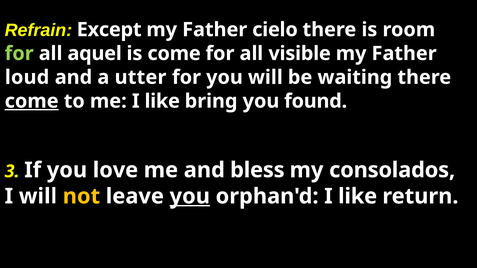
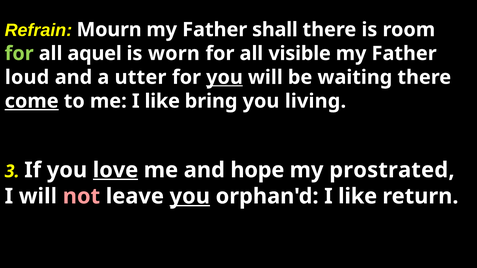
Except: Except -> Mourn
cielo: cielo -> shall
is come: come -> worn
you at (224, 77) underline: none -> present
found: found -> living
love underline: none -> present
bless: bless -> hope
consolados: consolados -> prostrated
not colour: yellow -> pink
